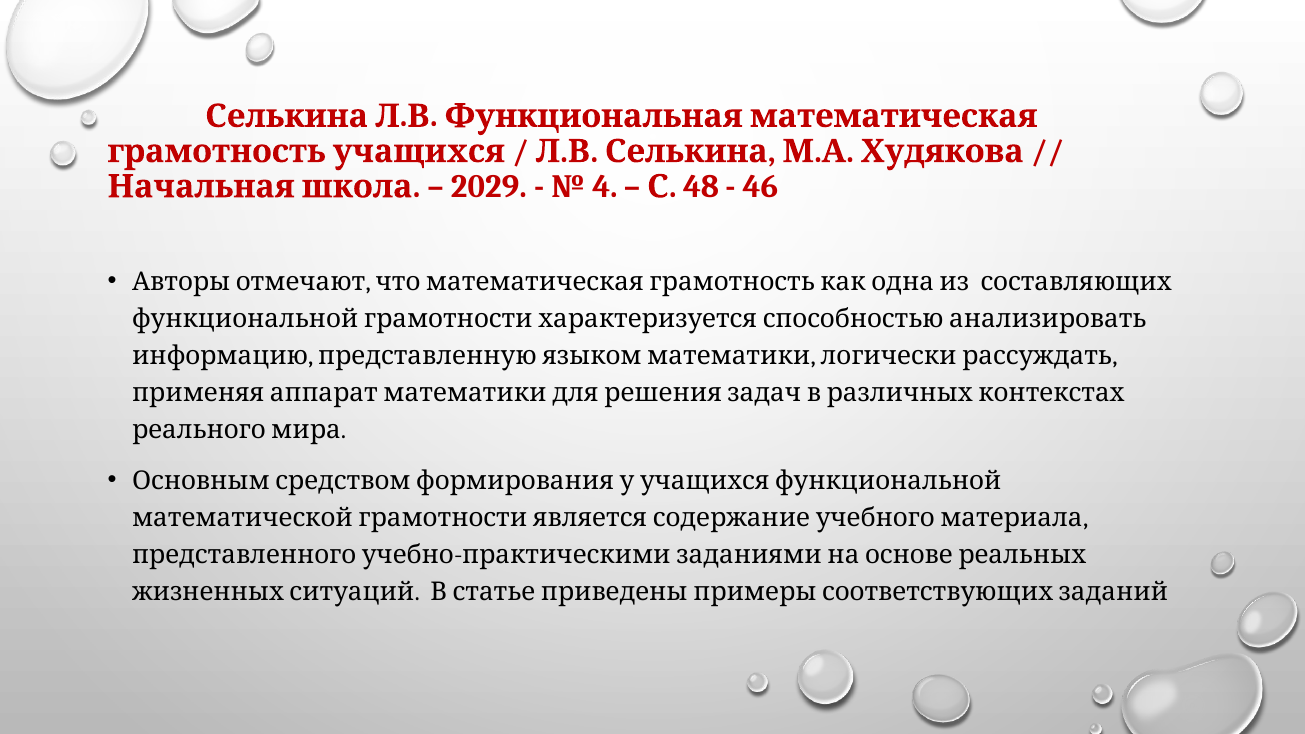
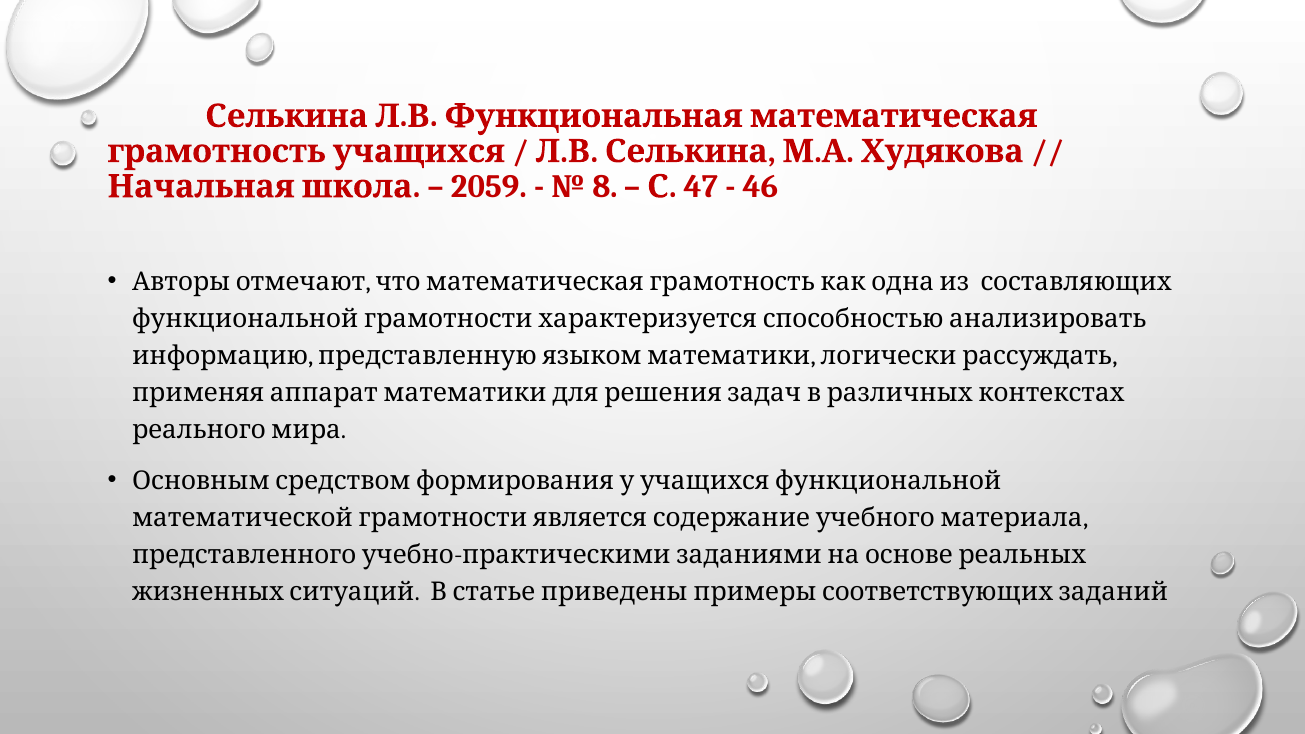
2029: 2029 -> 2059
4: 4 -> 8
48: 48 -> 47
